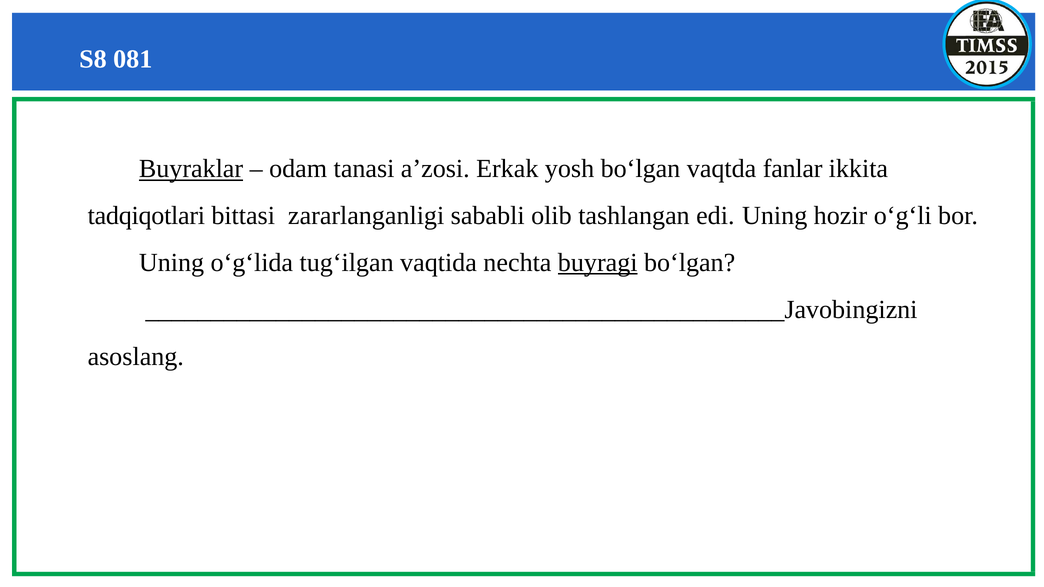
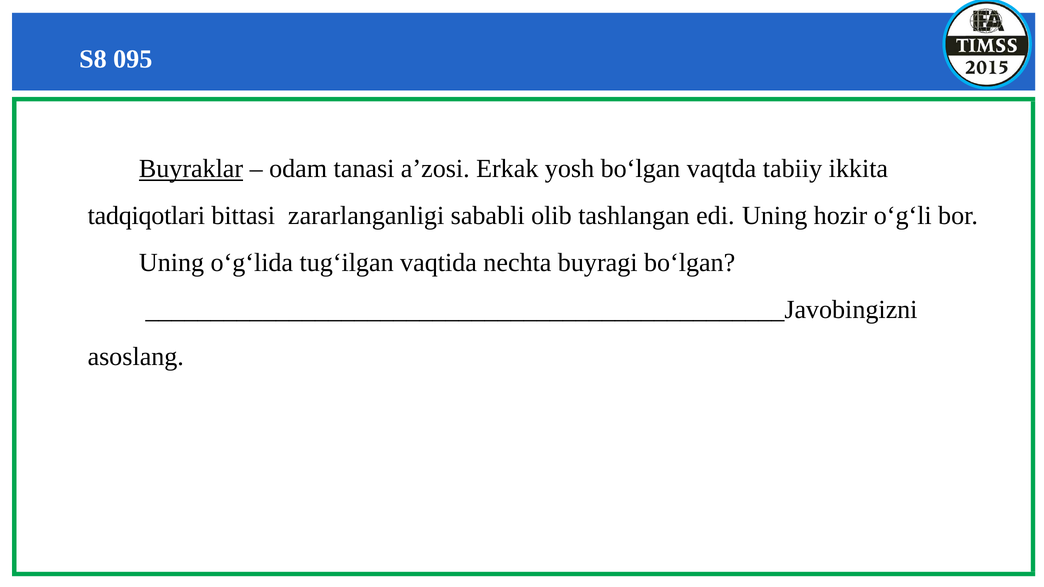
081: 081 -> 095
fanlar: fanlar -> tabiiy
buyragi underline: present -> none
